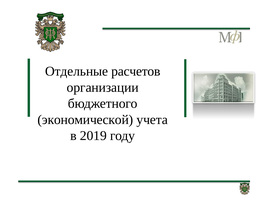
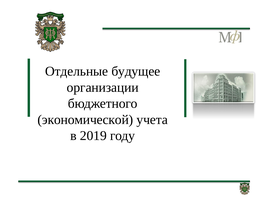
расчетов: расчетов -> будущее
